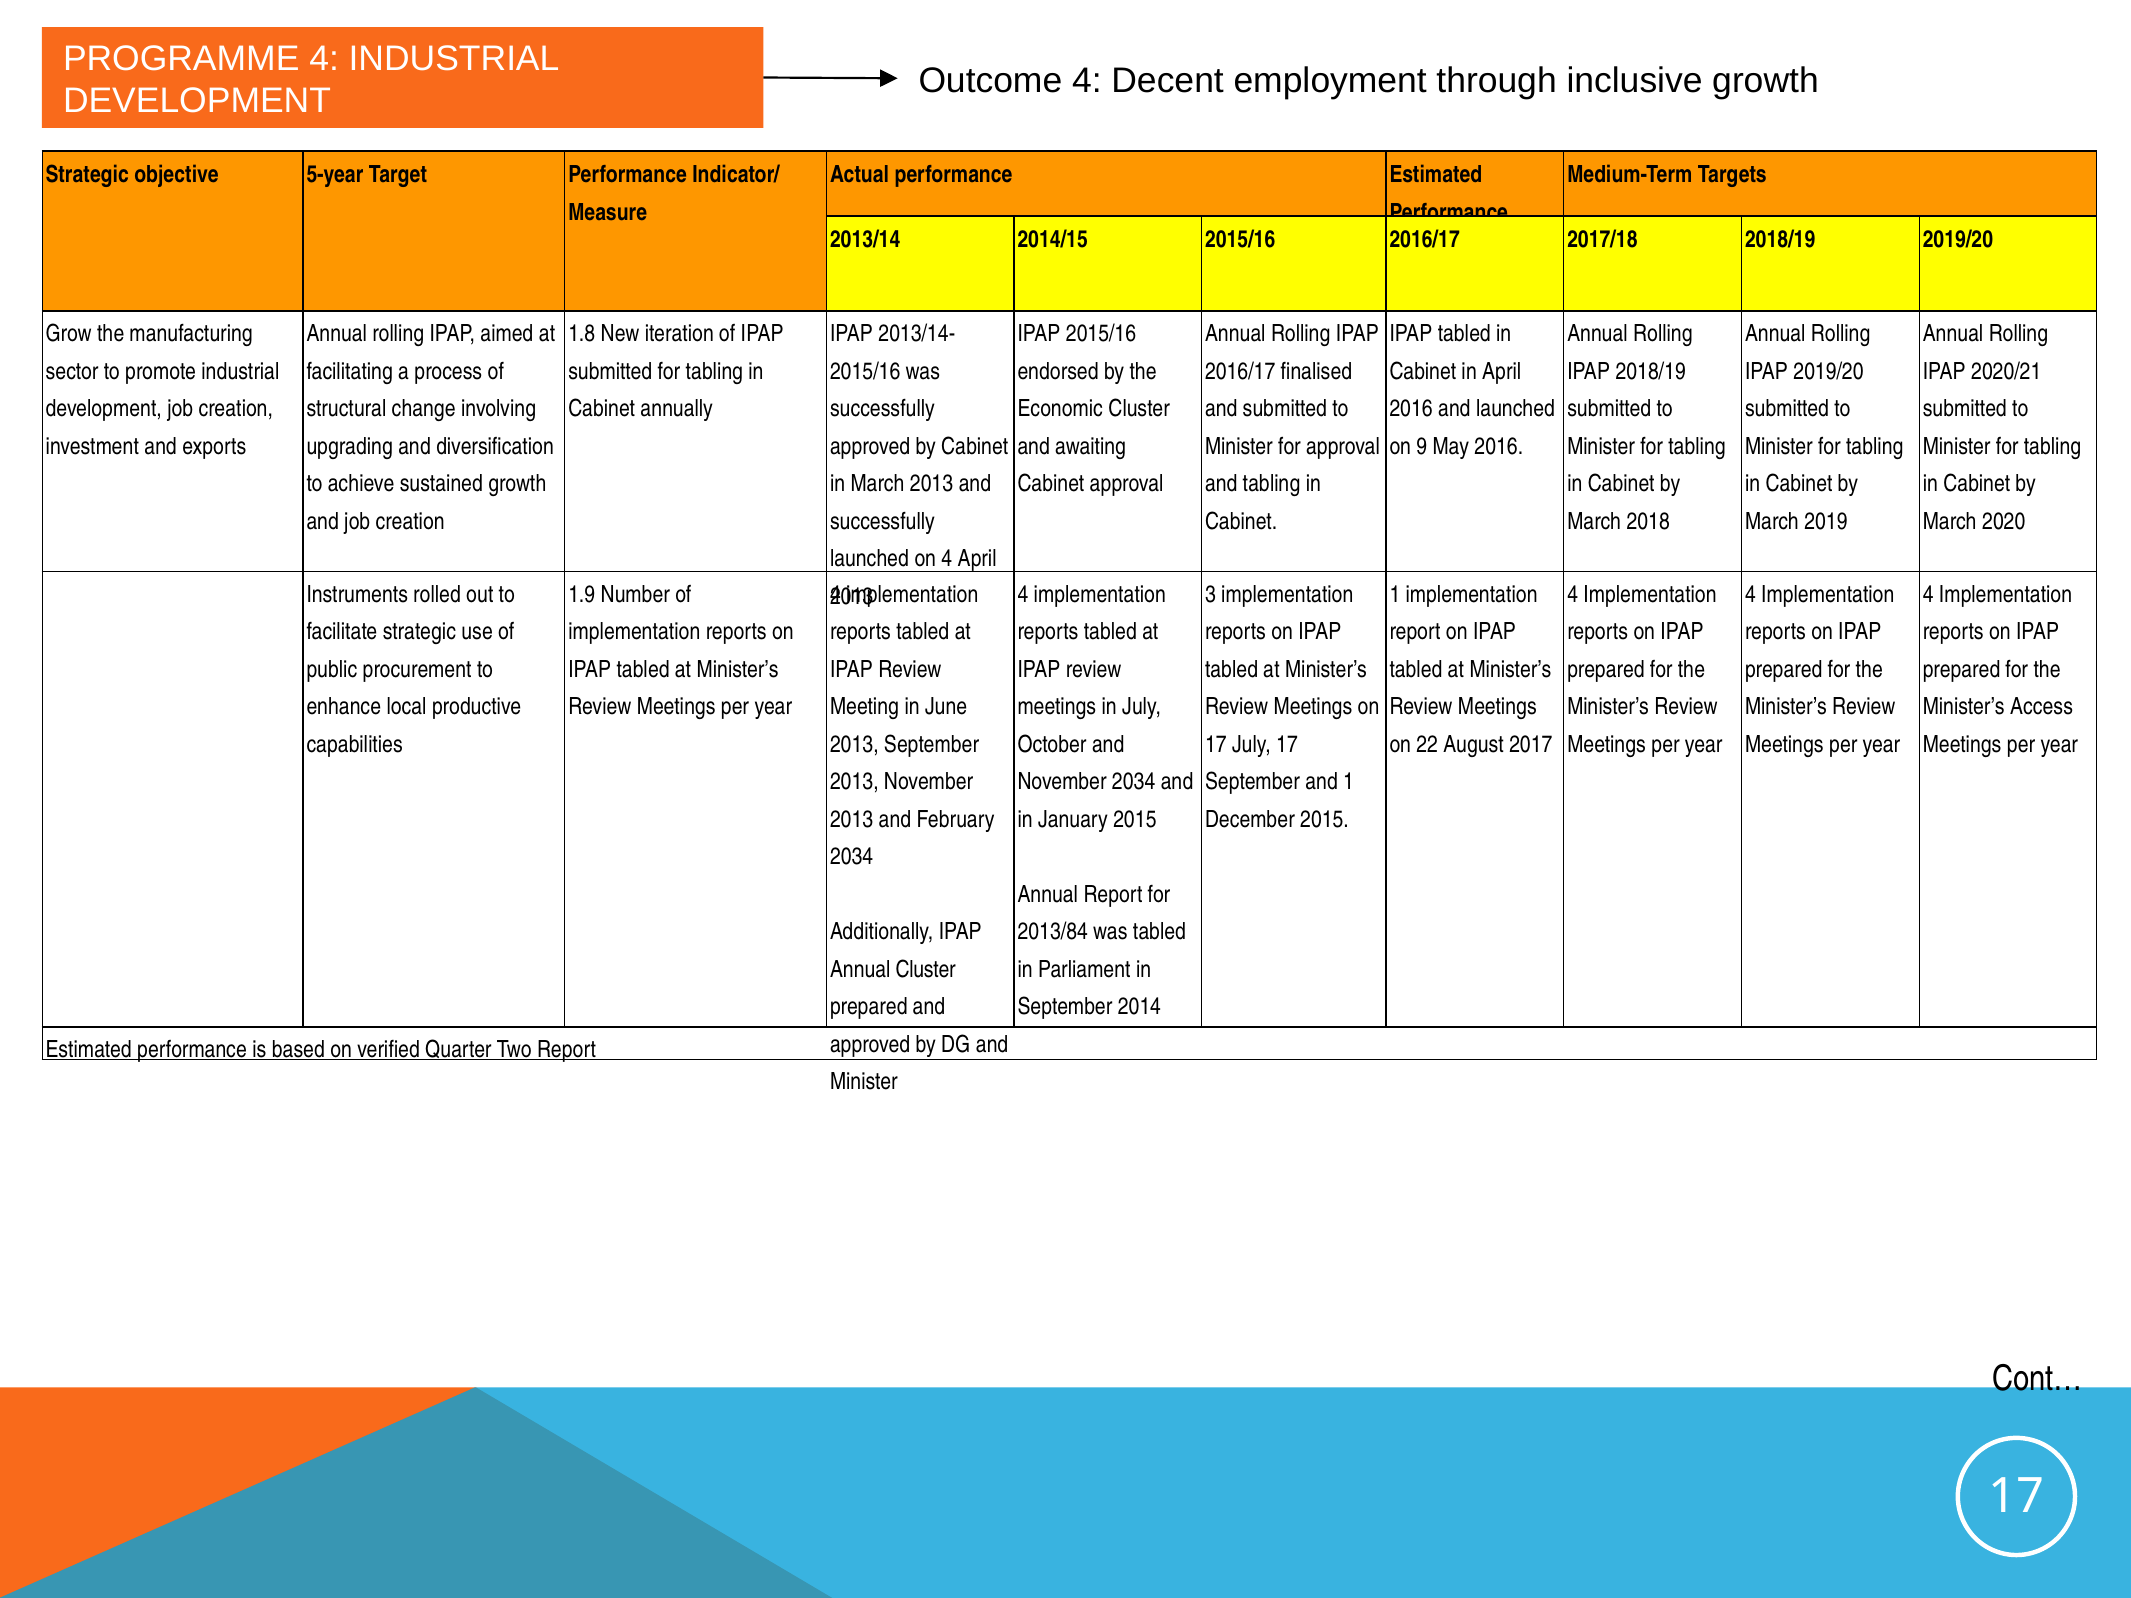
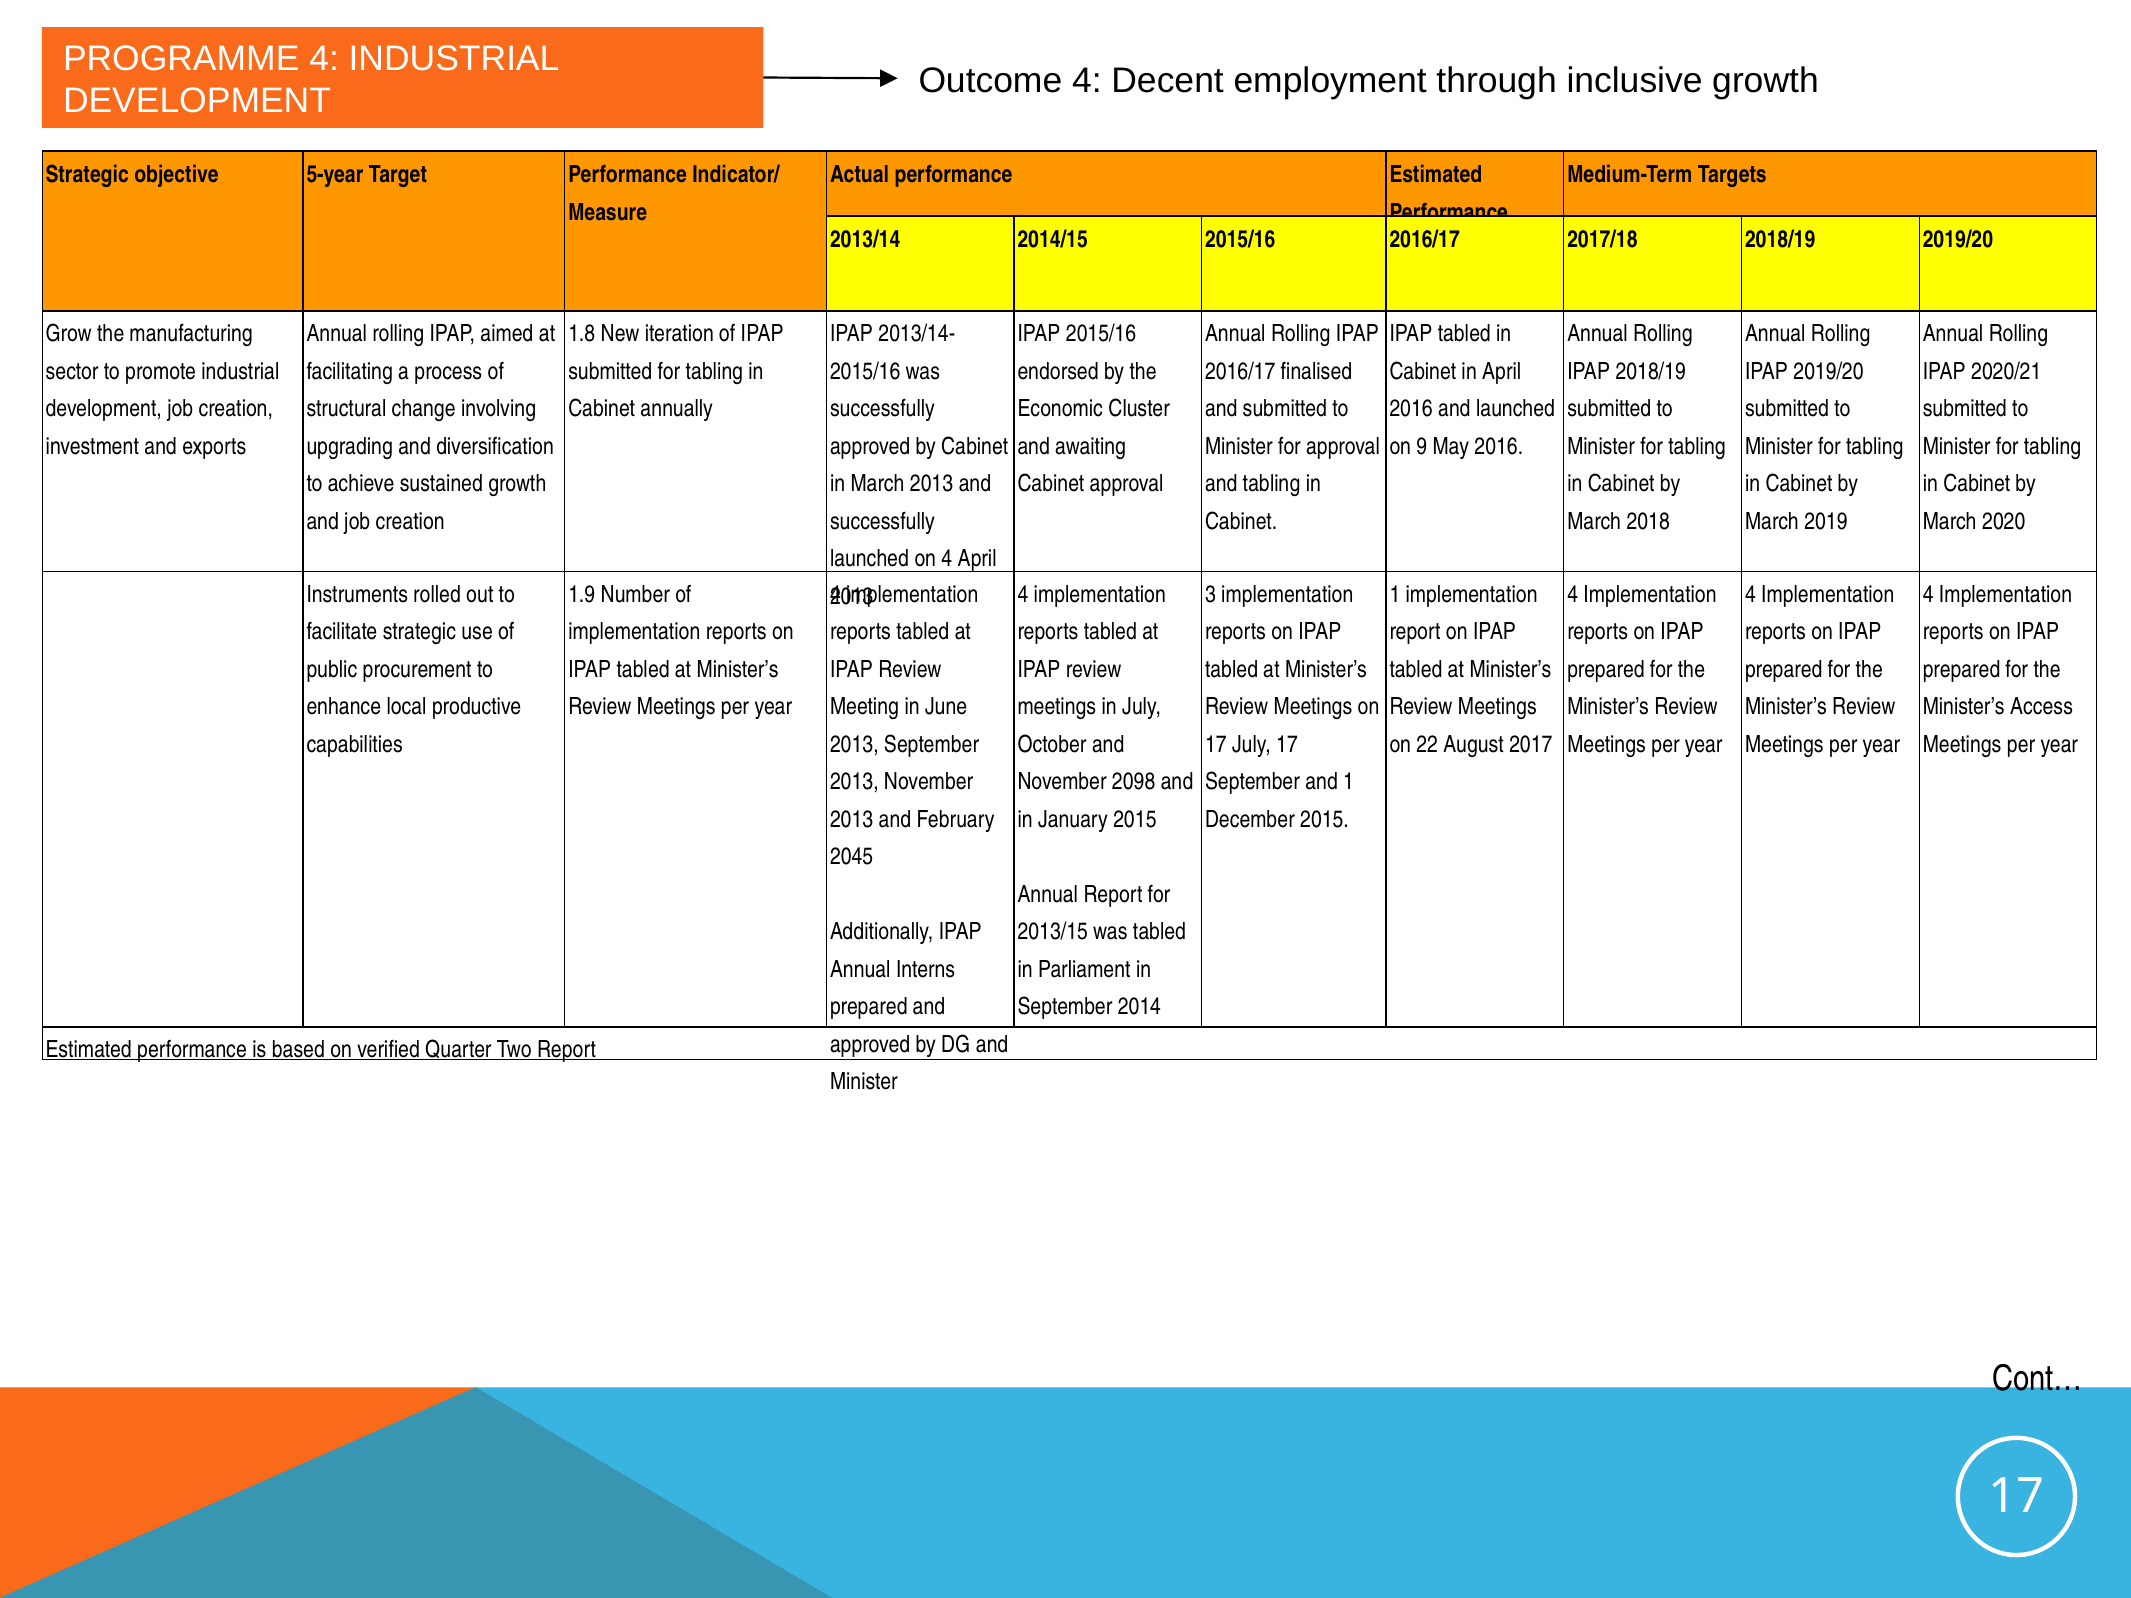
November 2034: 2034 -> 2098
2034 at (852, 857): 2034 -> 2045
2013/84: 2013/84 -> 2013/15
Annual Cluster: Cluster -> Interns
